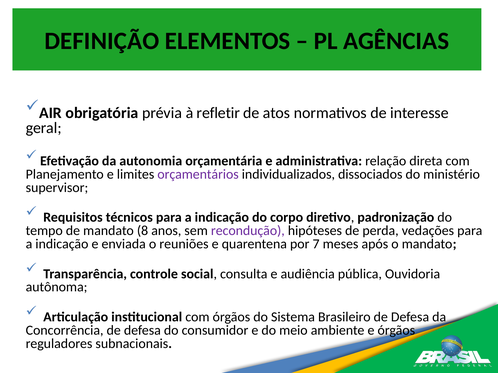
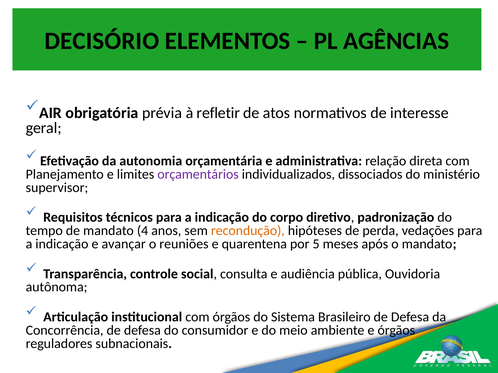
DEFINIÇÃO: DEFINIÇÃO -> DECISÓRIO
8: 8 -> 4
recondução colour: purple -> orange
enviada: enviada -> avançar
7: 7 -> 5
